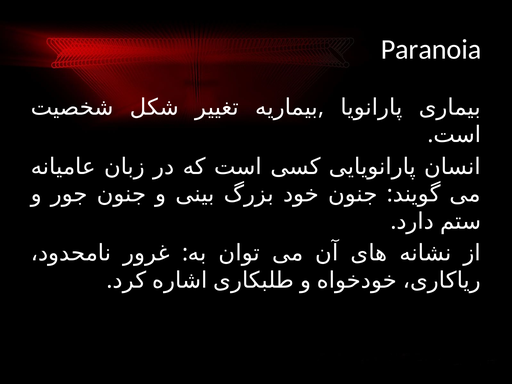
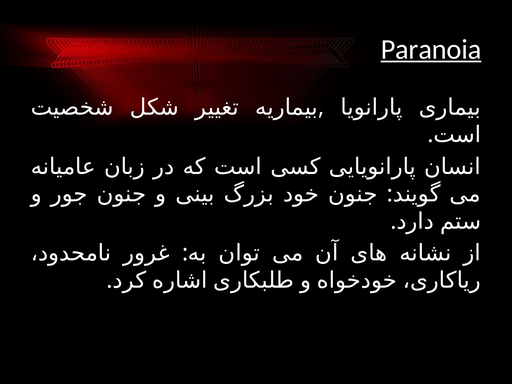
Paranoia underline: none -> present
